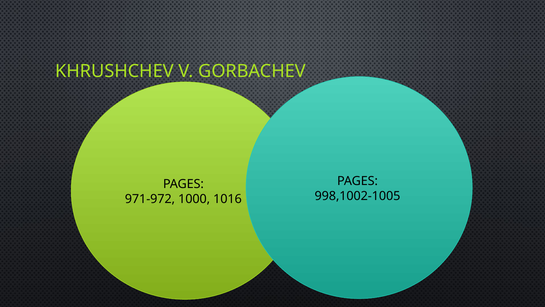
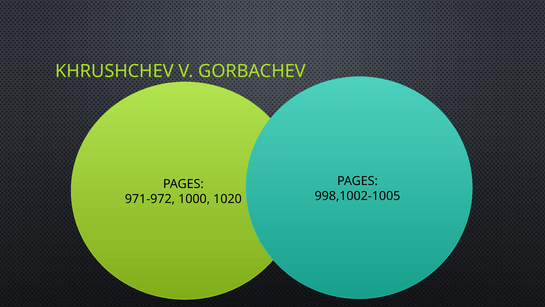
1016: 1016 -> 1020
